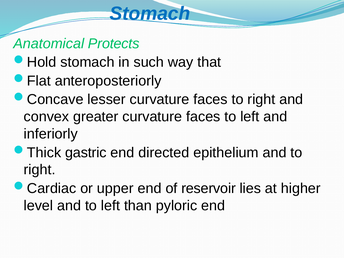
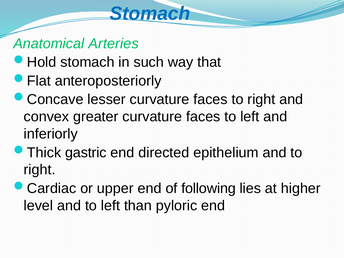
Protects: Protects -> Arteries
reservoir: reservoir -> following
